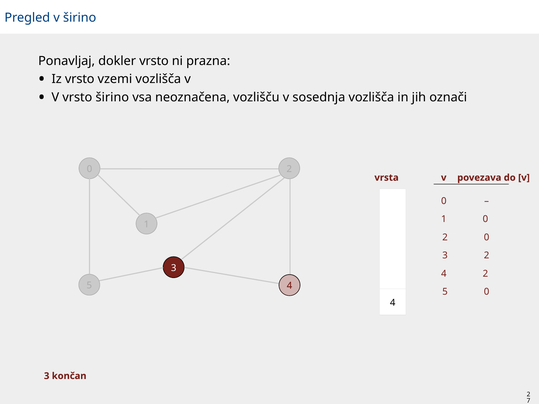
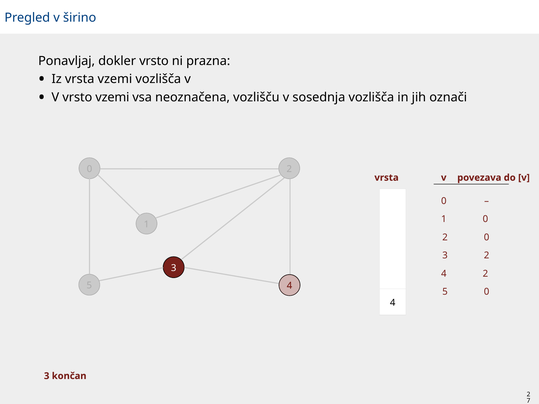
Iz vrsto: vrsto -> vrsta
vrsto širino: širino -> vzemi
